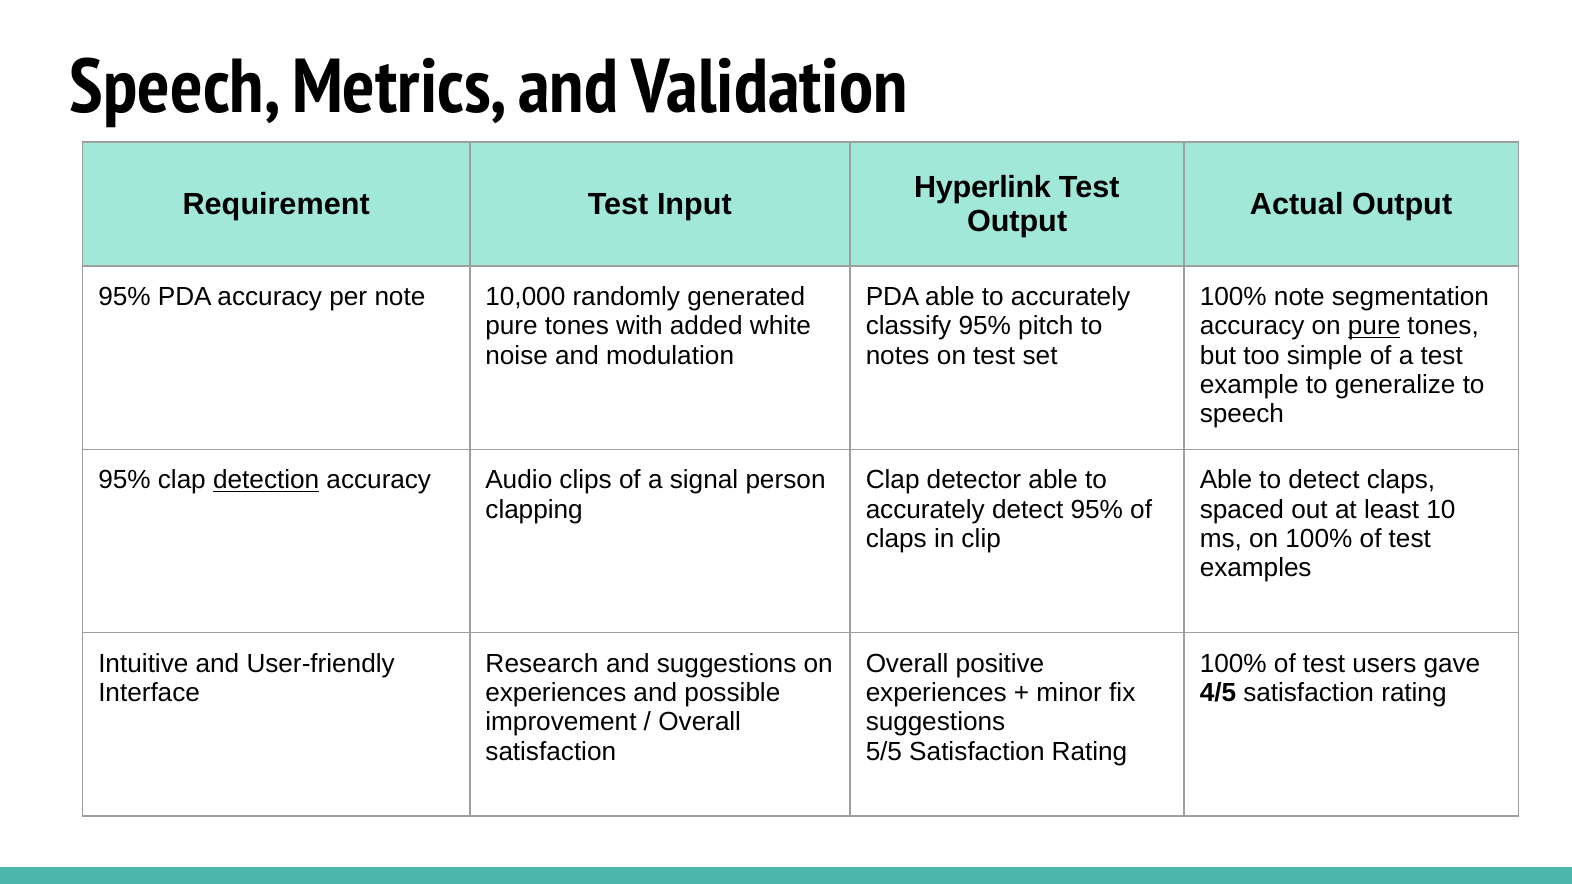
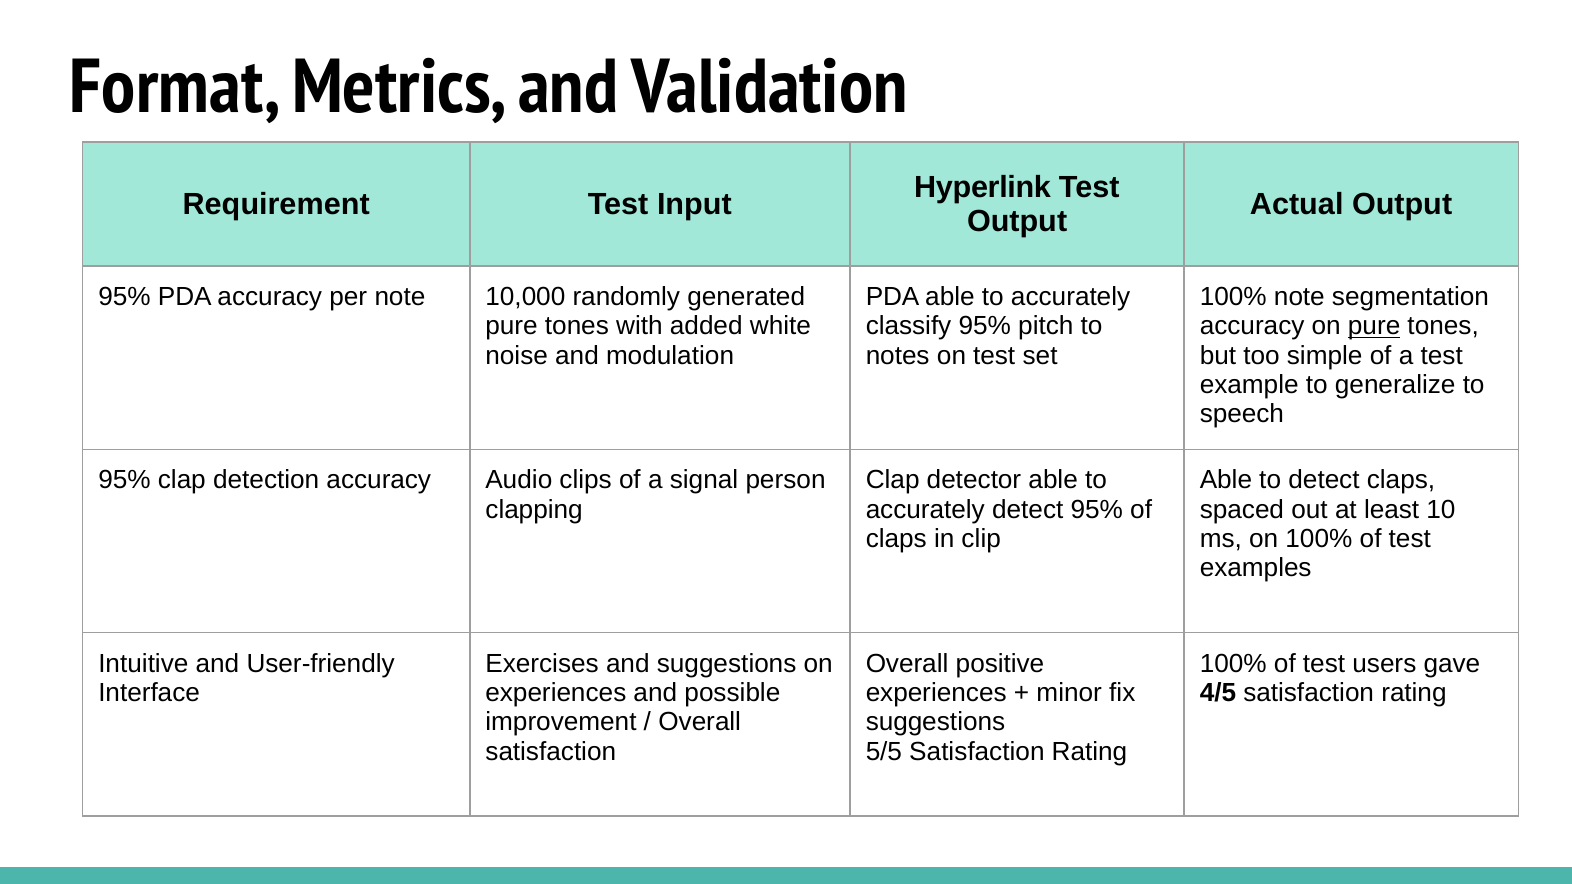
Speech at (175, 87): Speech -> Format
detection underline: present -> none
Research: Research -> Exercises
